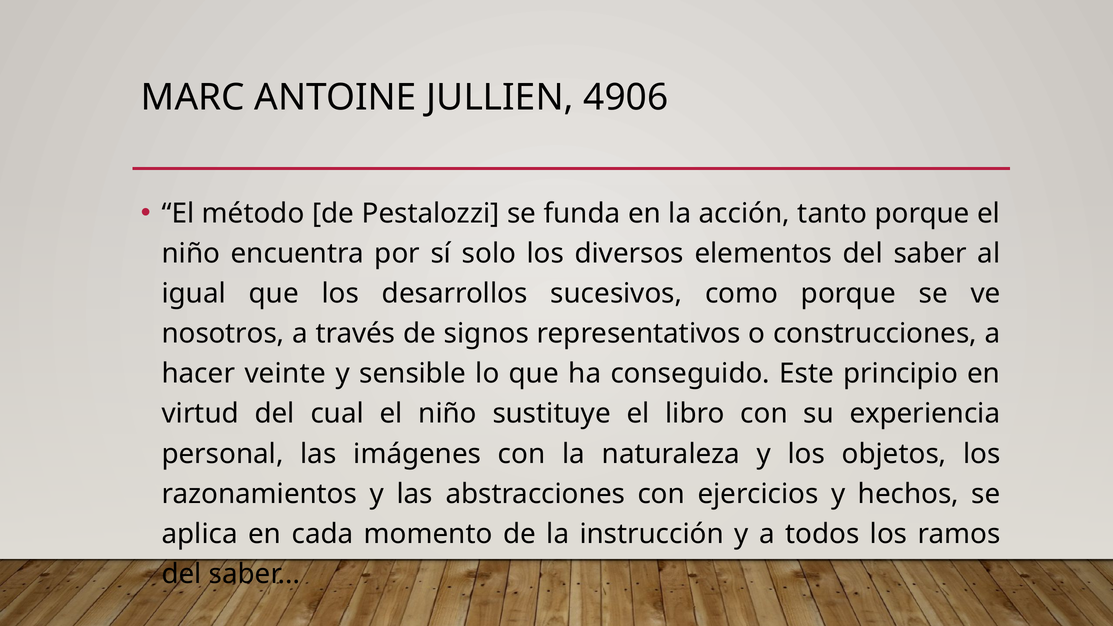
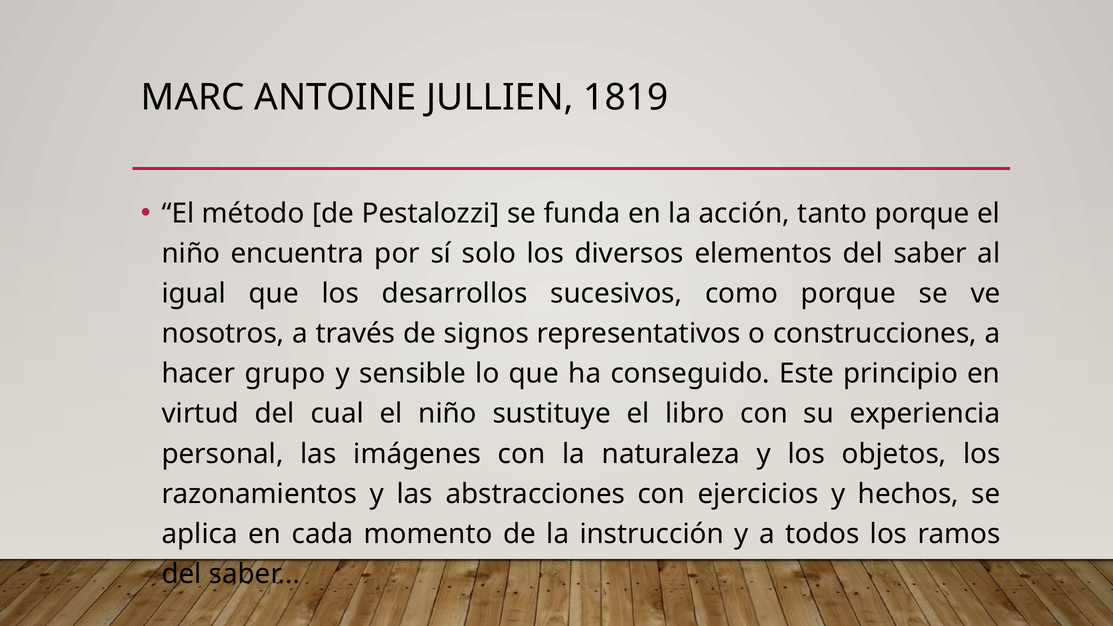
4906: 4906 -> 1819
veinte: veinte -> grupo
